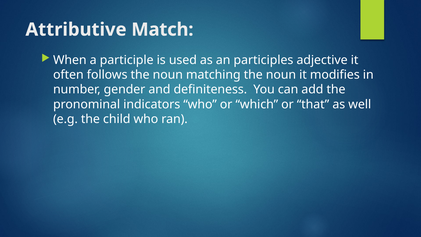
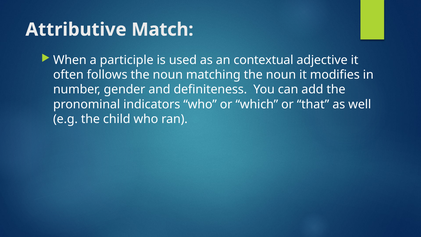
participles: participles -> contextual
